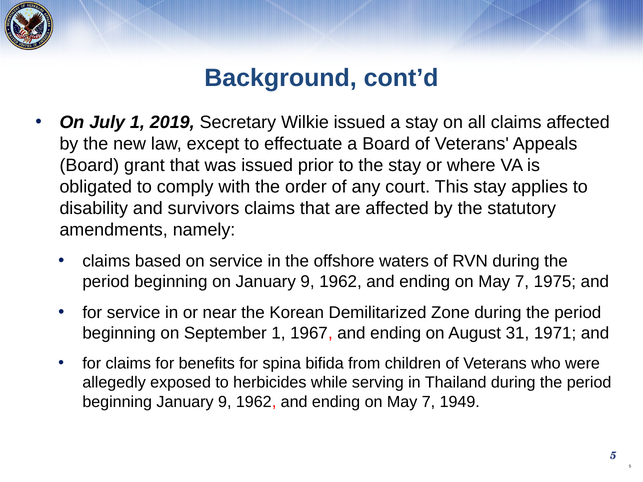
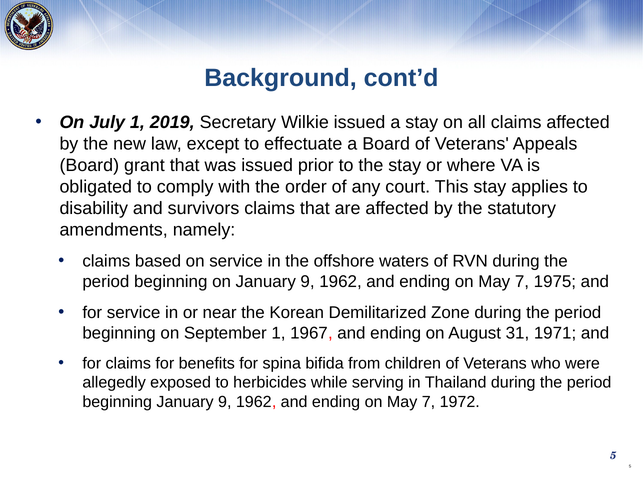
1949: 1949 -> 1972
